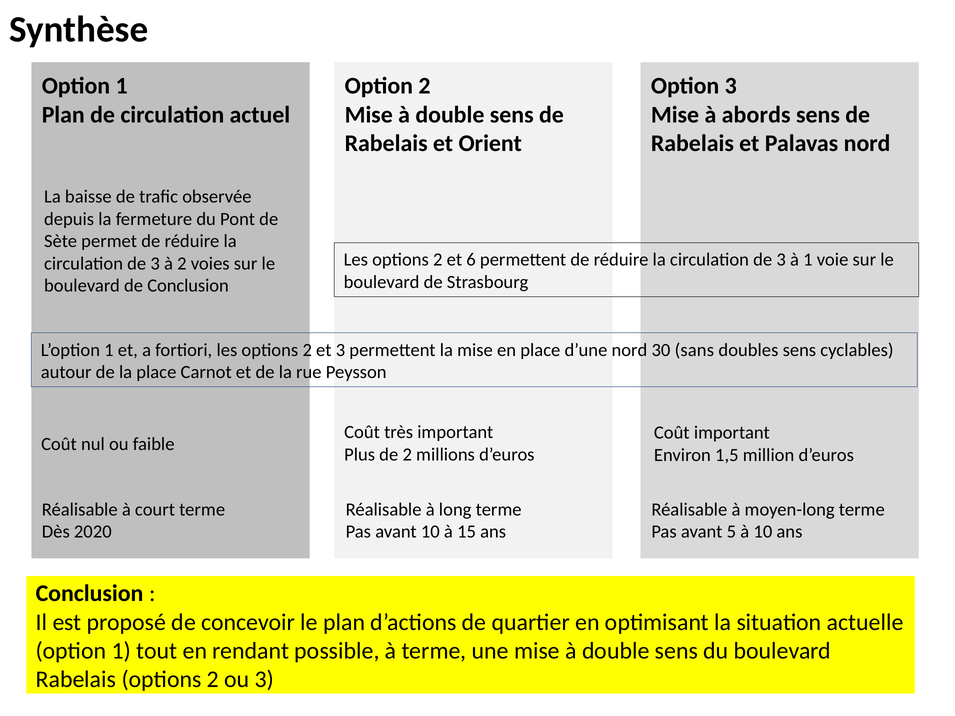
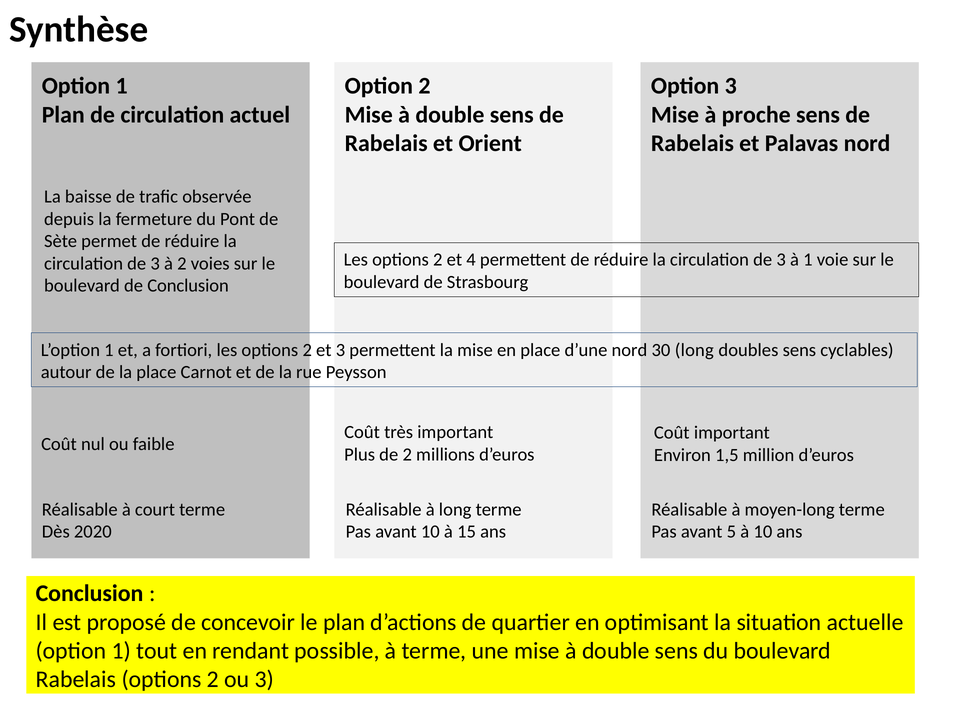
abords: abords -> proche
6: 6 -> 4
30 sans: sans -> long
